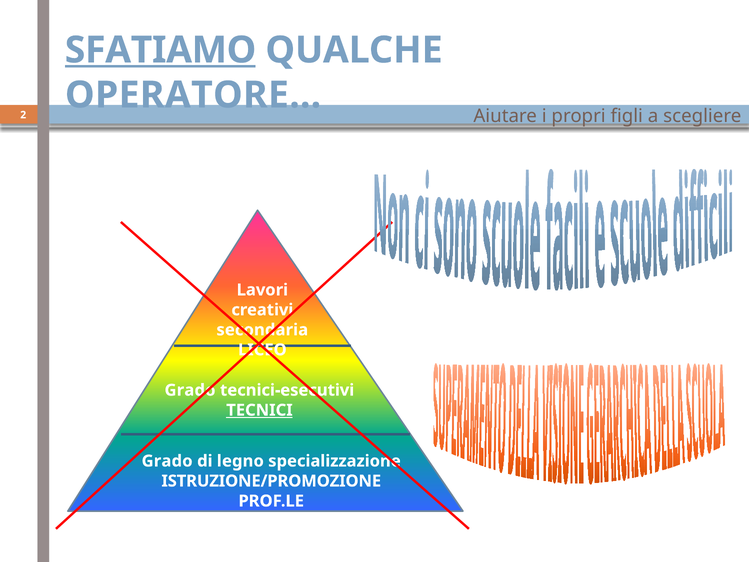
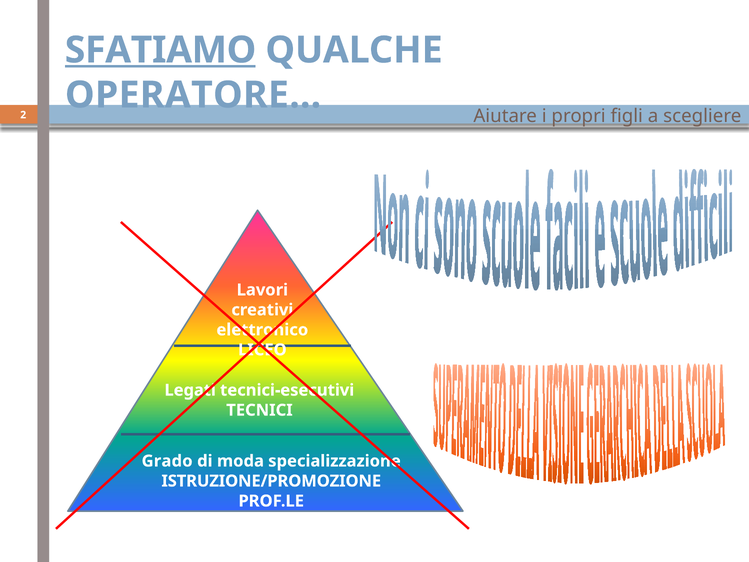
secondaria: secondaria -> elettronico
Grado at (190, 390): Grado -> Legati
TECNICI underline: present -> none
legno: legno -> moda
